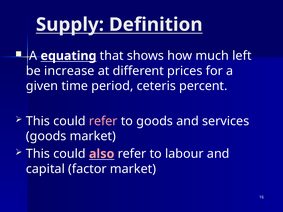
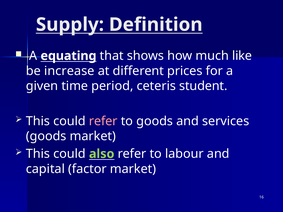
left: left -> like
percent: percent -> student
also colour: pink -> light green
